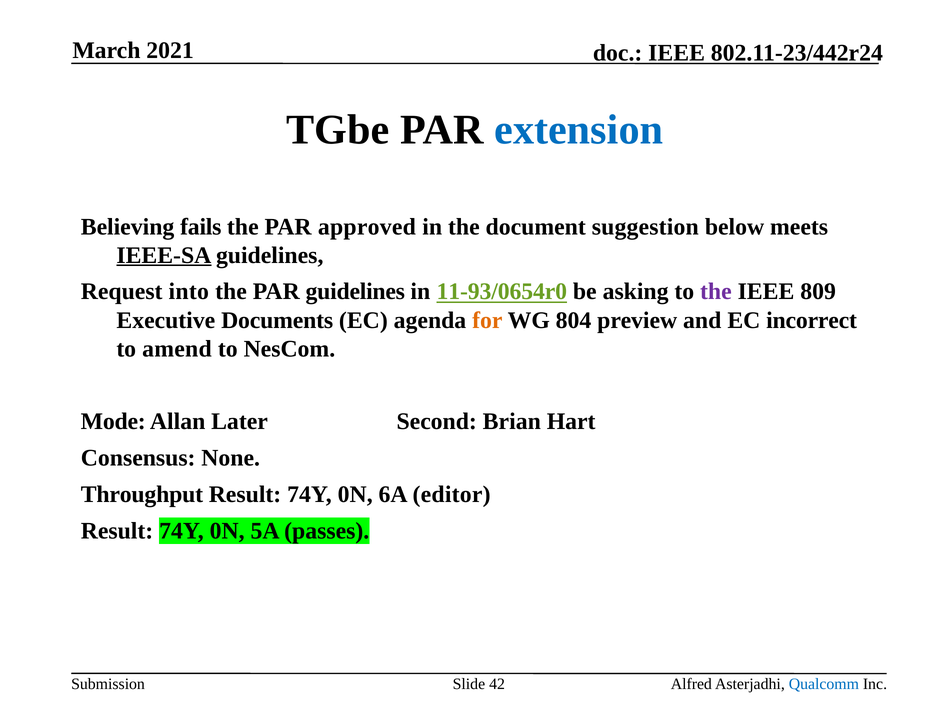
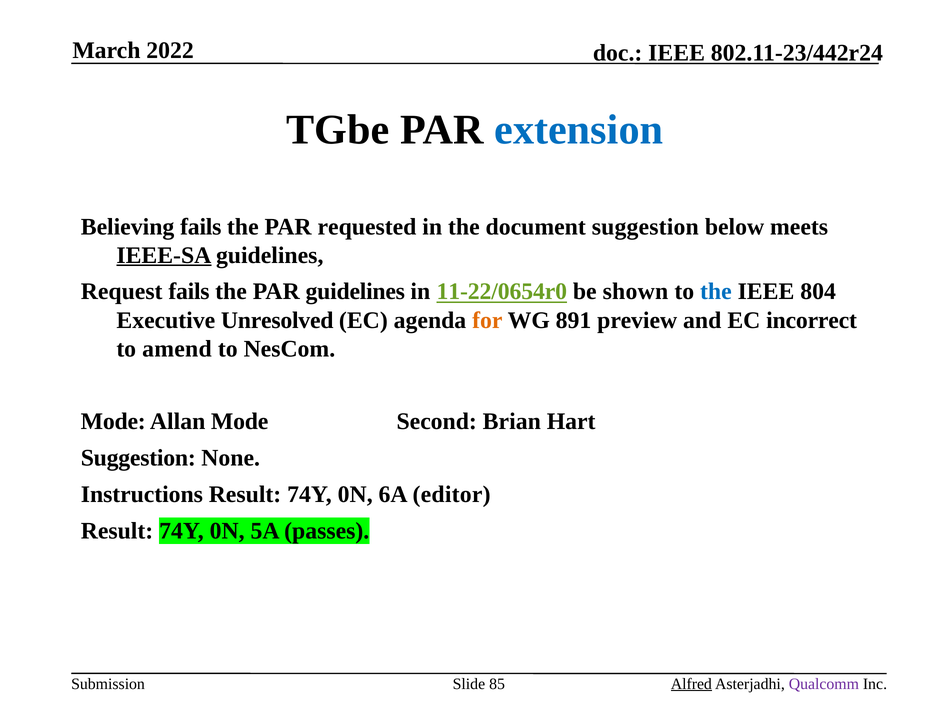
2021: 2021 -> 2022
approved: approved -> requested
Request into: into -> fails
11-93/0654r0: 11-93/0654r0 -> 11-22/0654r0
asking: asking -> shown
the at (716, 291) colour: purple -> blue
809: 809 -> 804
Documents: Documents -> Unresolved
804: 804 -> 891
Allan Later: Later -> Mode
Consensus at (138, 458): Consensus -> Suggestion
Throughput: Throughput -> Instructions
42: 42 -> 85
Alfred underline: none -> present
Qualcomm colour: blue -> purple
